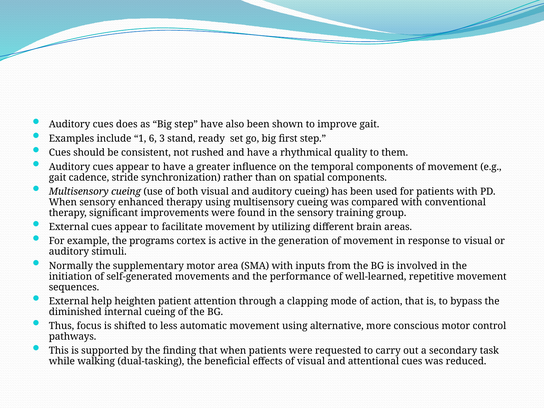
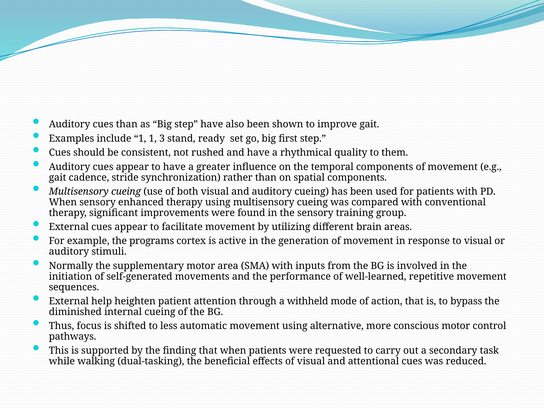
cues does: does -> than
1 6: 6 -> 1
clapping: clapping -> withheld
